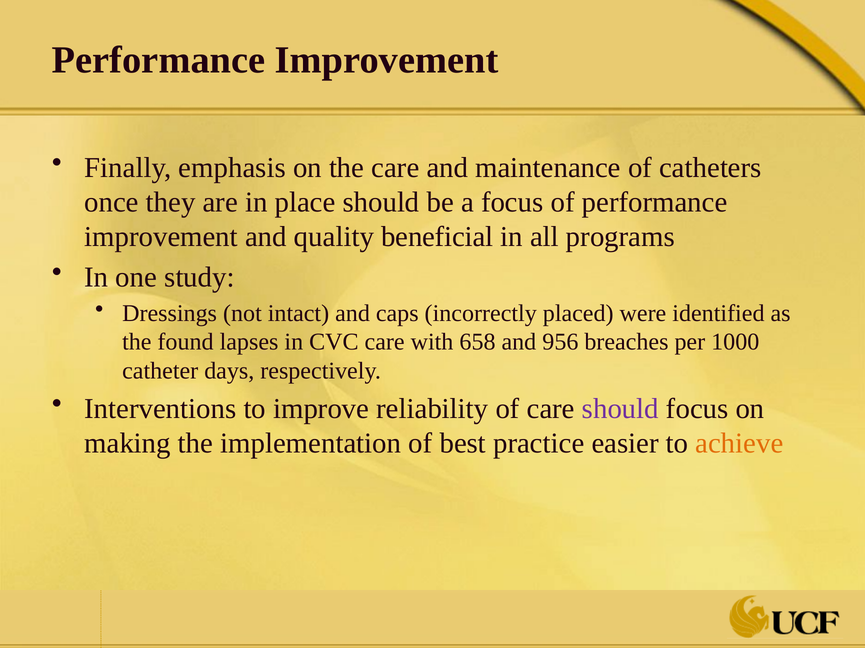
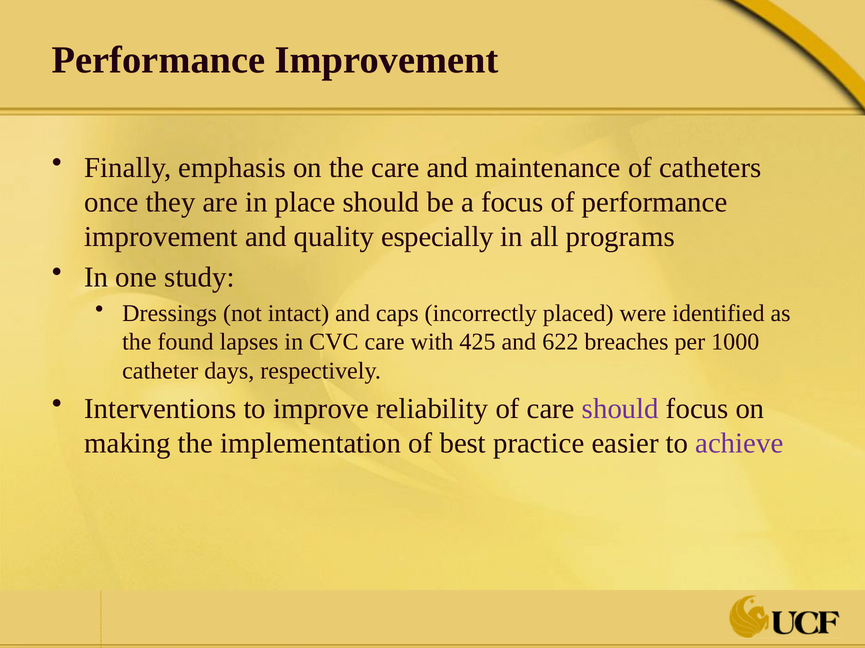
beneficial: beneficial -> especially
658: 658 -> 425
956: 956 -> 622
achieve colour: orange -> purple
